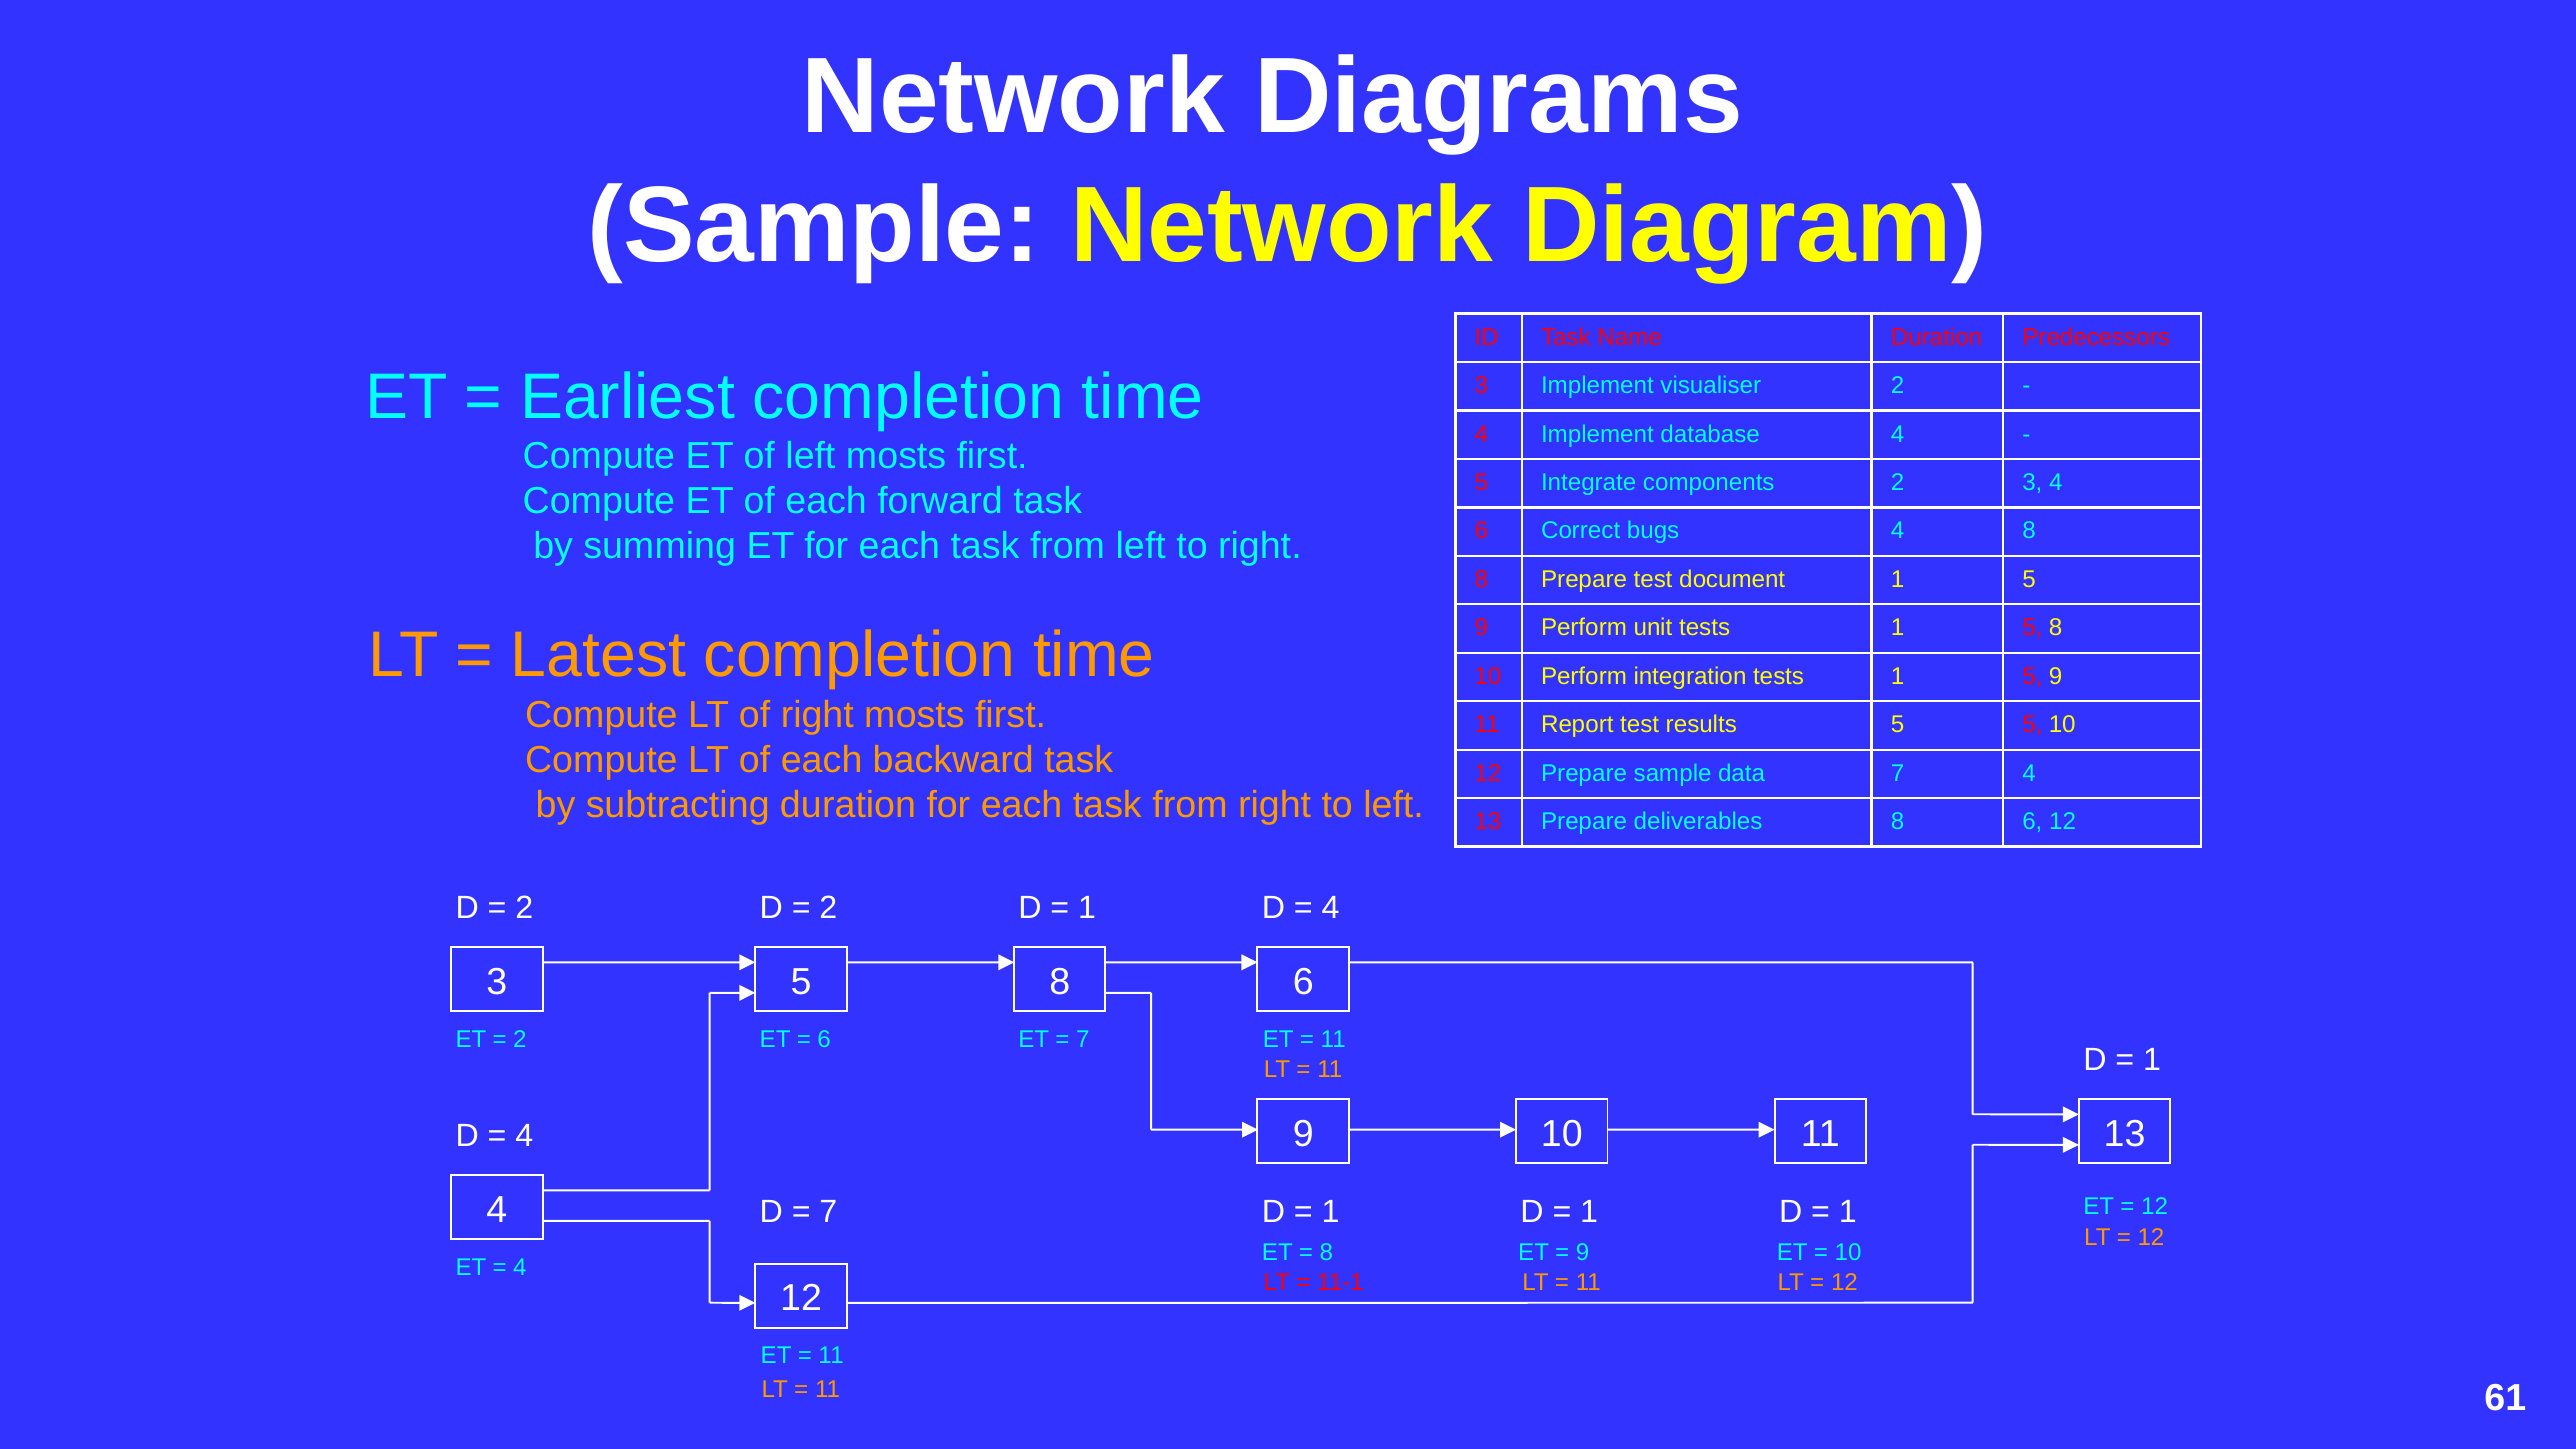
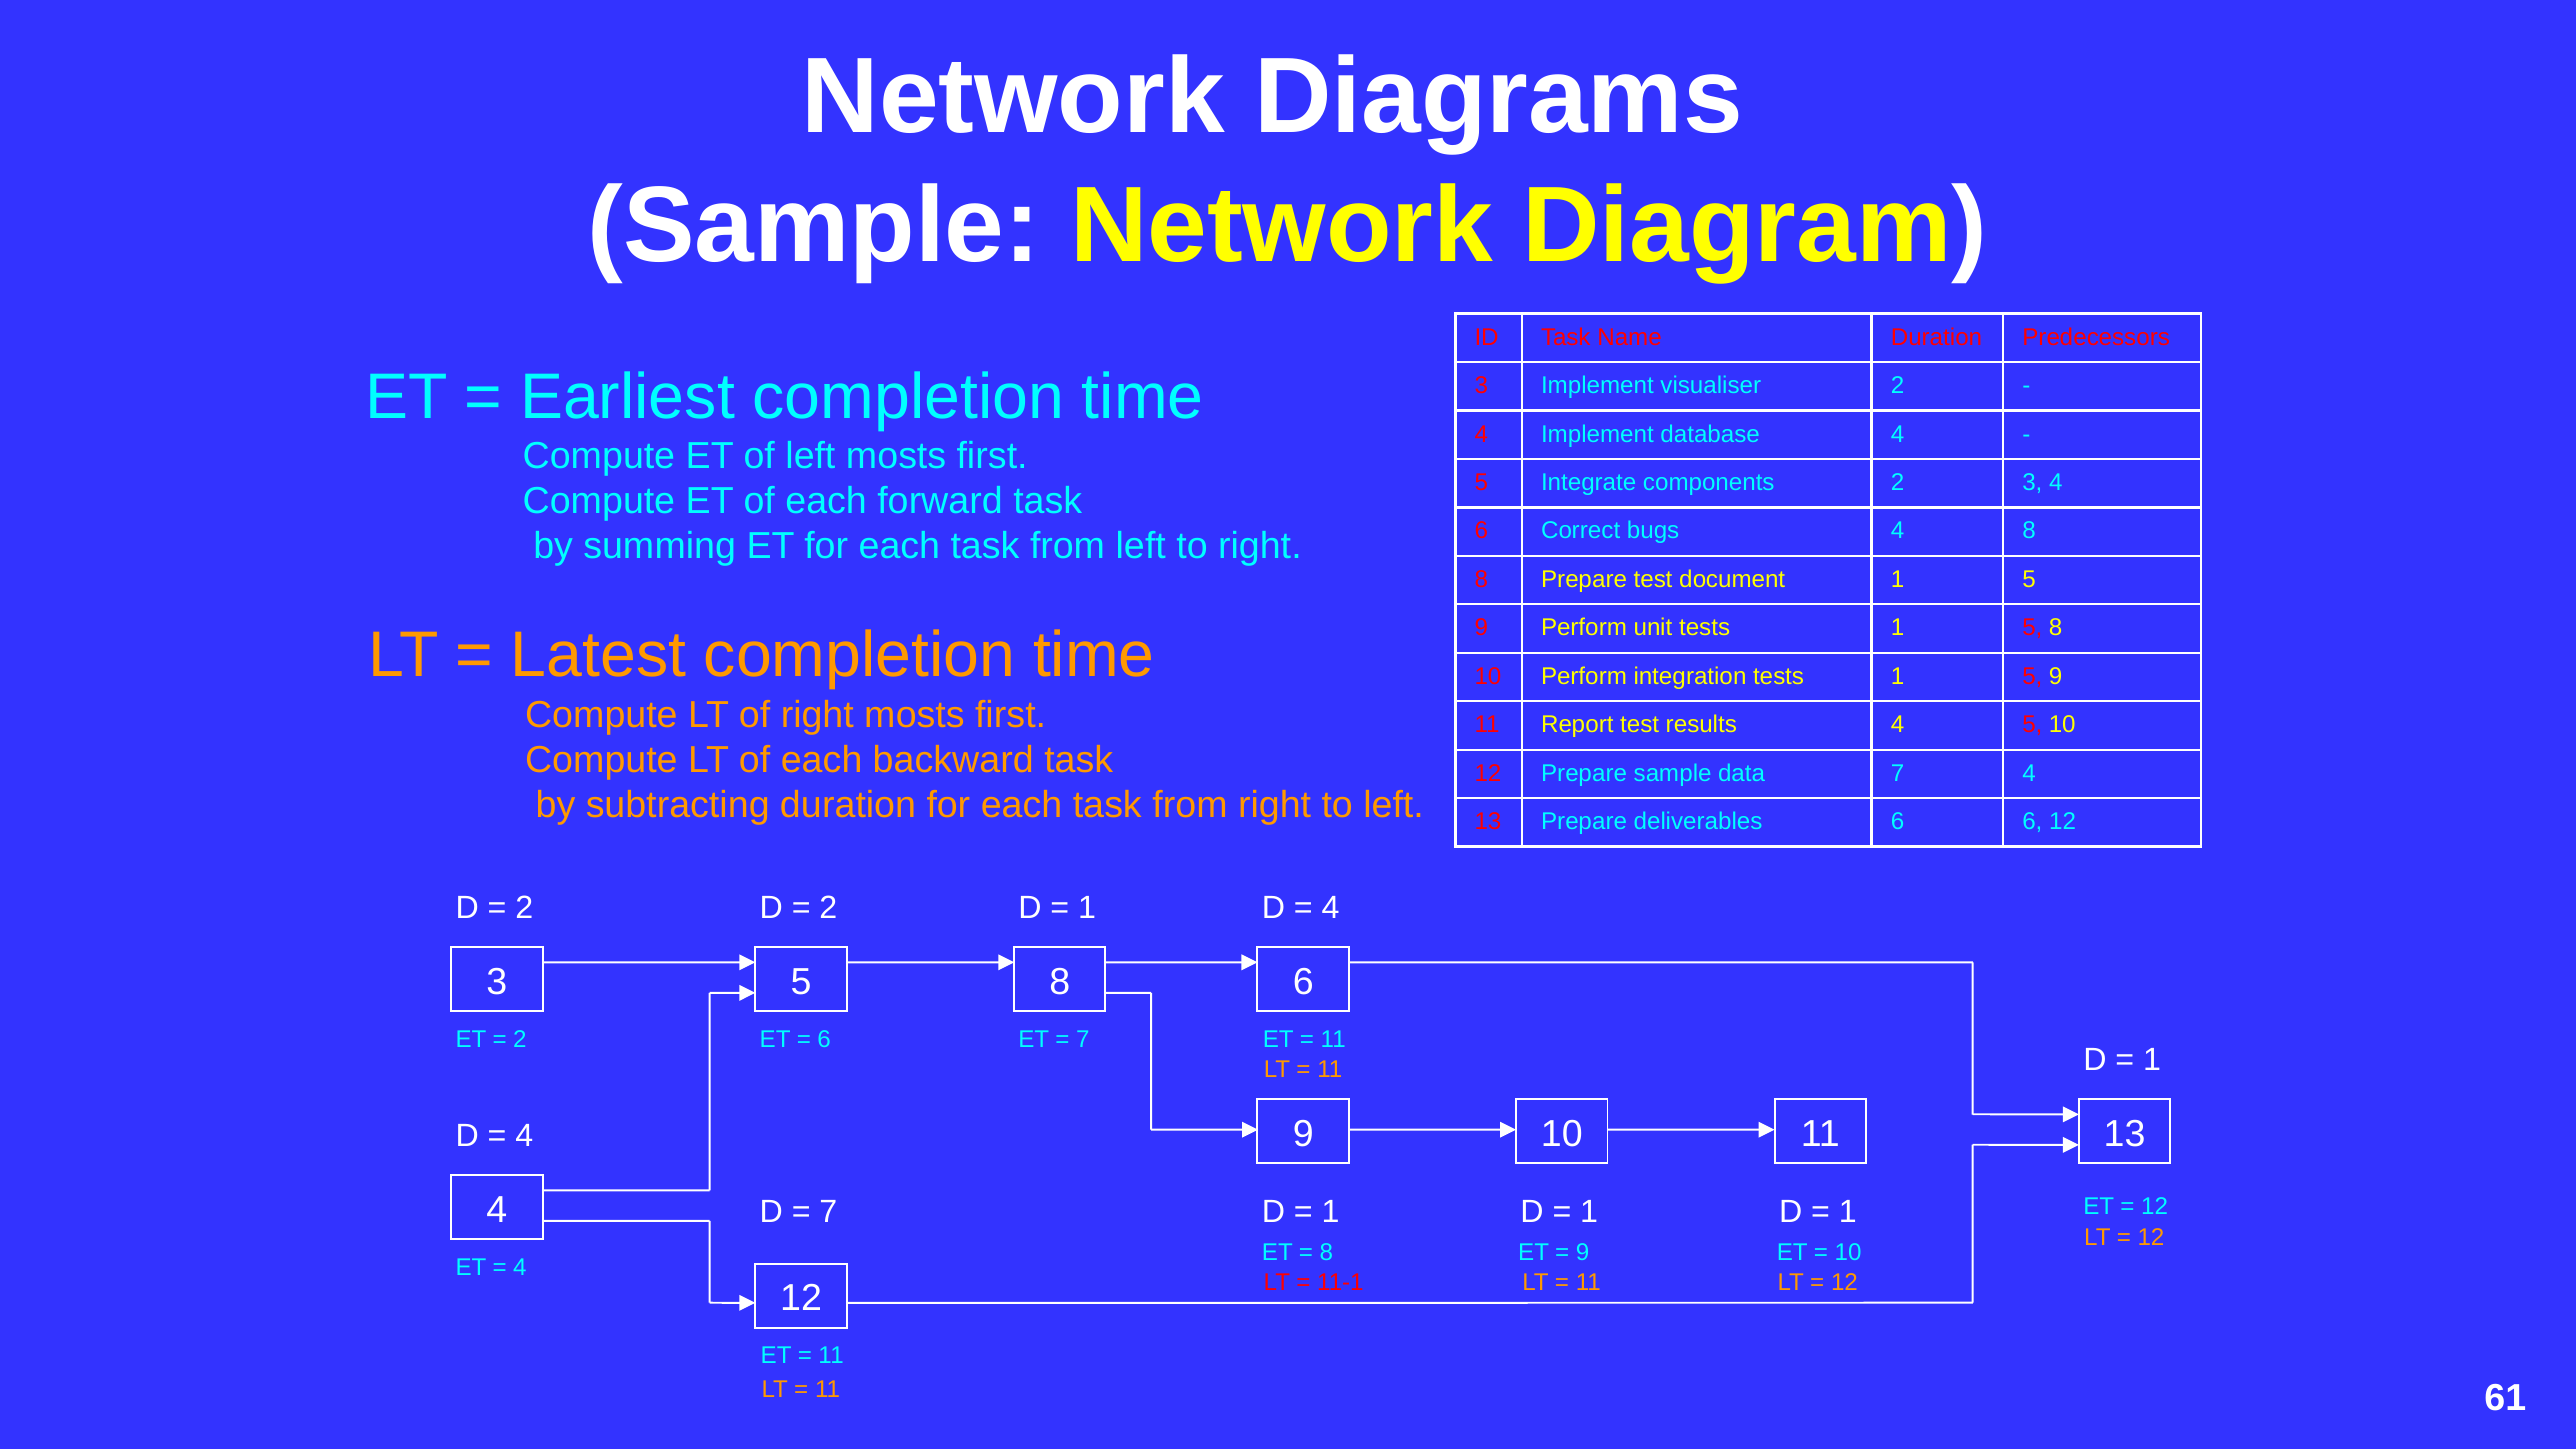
results 5: 5 -> 4
deliverables 8: 8 -> 6
